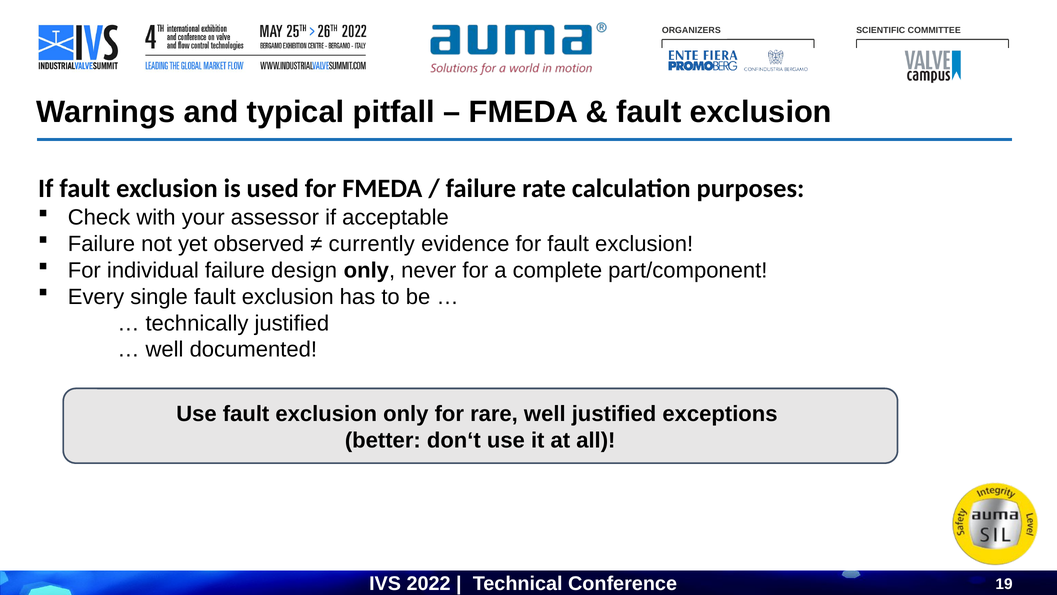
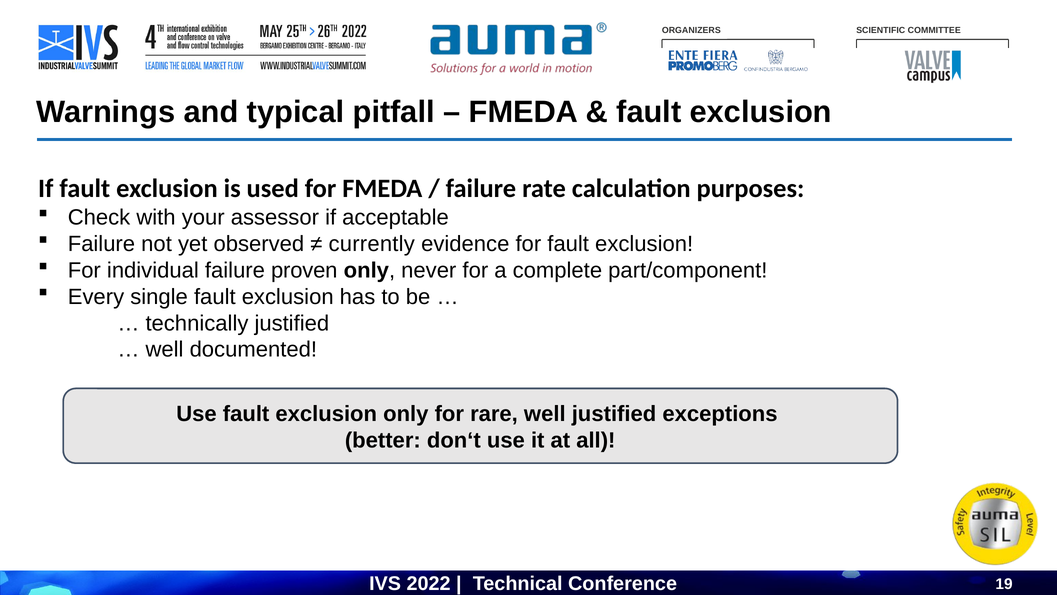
design: design -> proven
